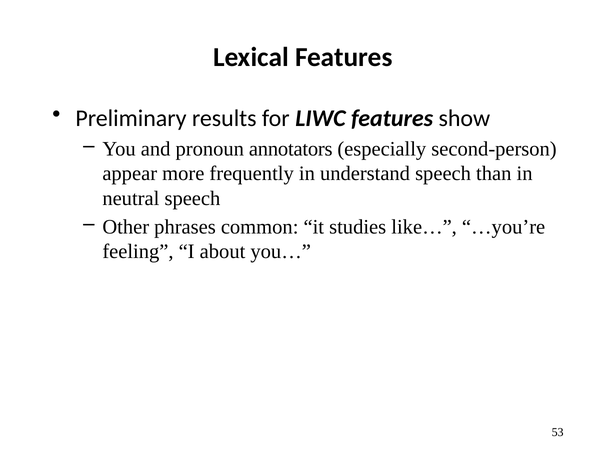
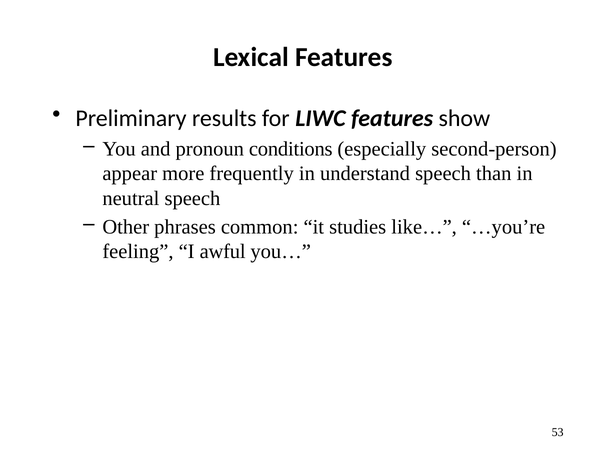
annotators: annotators -> conditions
about: about -> awful
